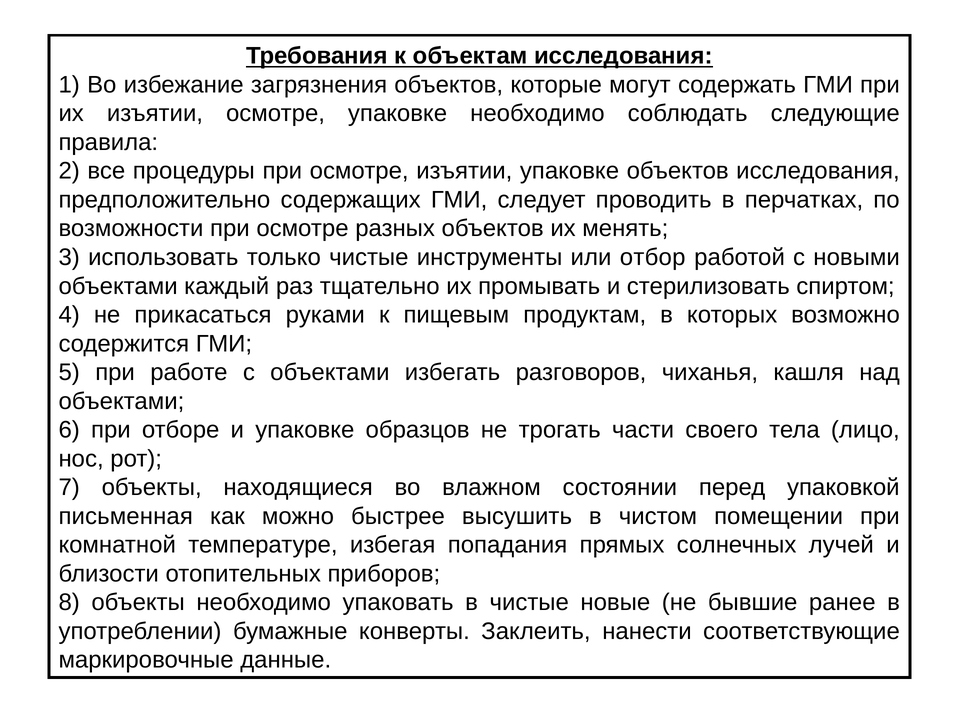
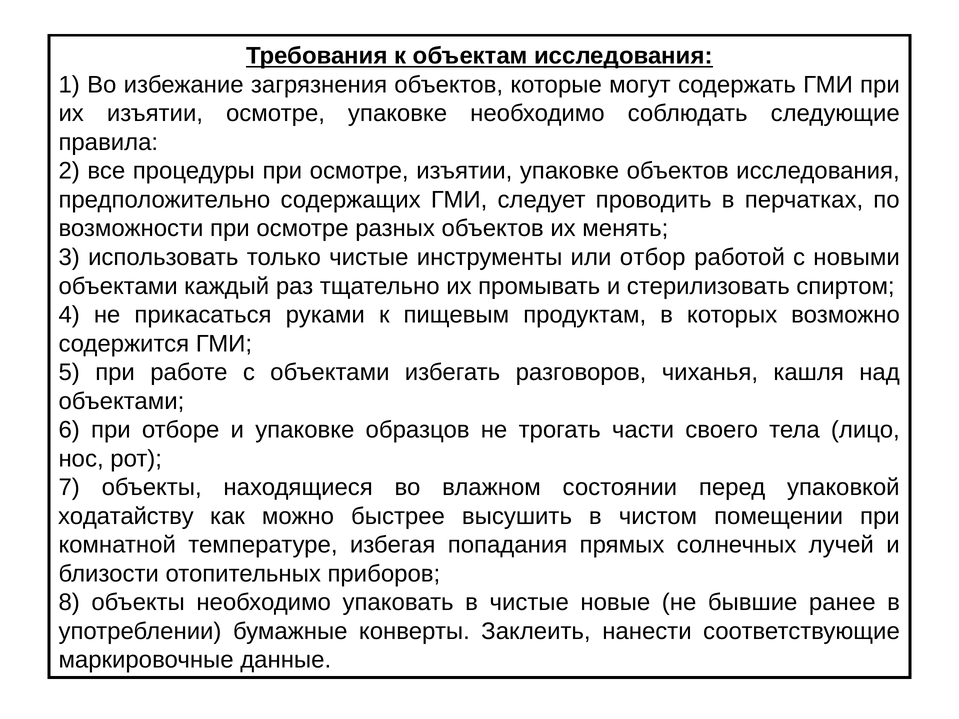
письменная: письменная -> ходатайству
